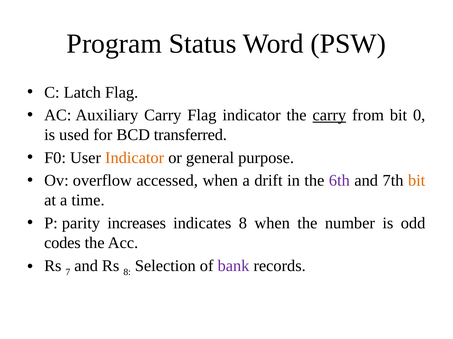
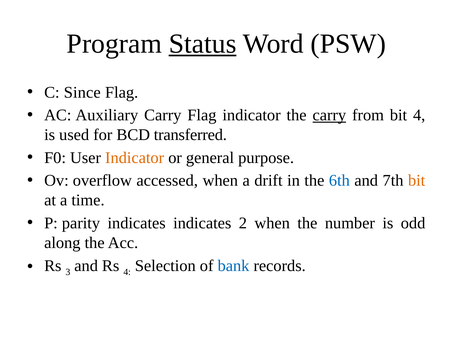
Status underline: none -> present
Latch: Latch -> Since
bit 0: 0 -> 4
6th colour: purple -> blue
parity increases: increases -> indicates
indicates 8: 8 -> 2
codes: codes -> along
7: 7 -> 3
Rs 8: 8 -> 4
bank colour: purple -> blue
